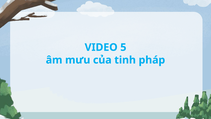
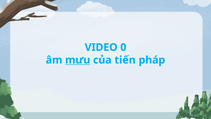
5: 5 -> 0
mưu underline: none -> present
tinh: tinh -> tiến
